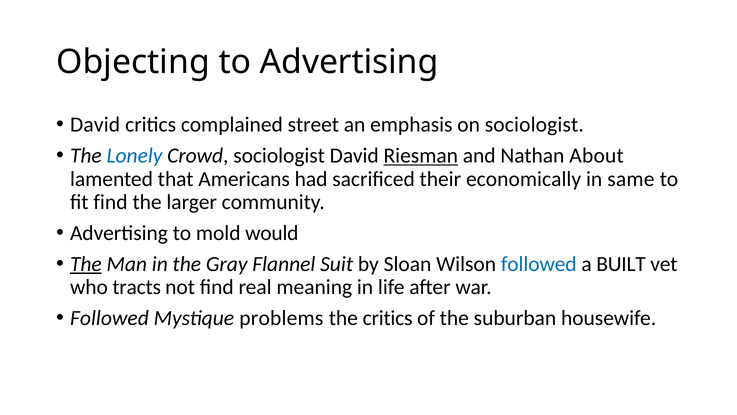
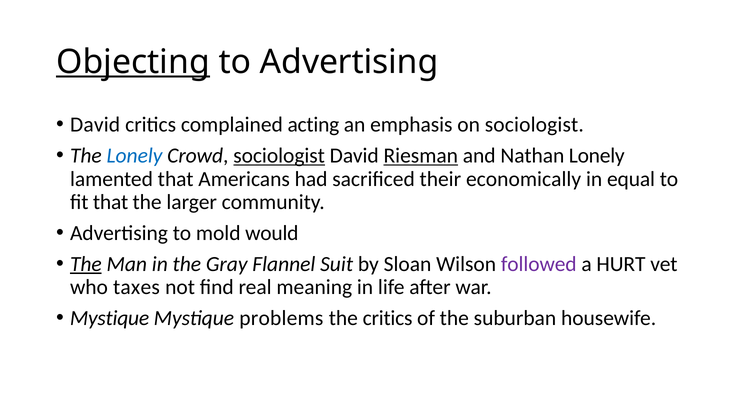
Objecting underline: none -> present
street: street -> acting
sociologist at (279, 156) underline: none -> present
Nathan About: About -> Lonely
same: same -> equal
fit find: find -> that
followed at (539, 264) colour: blue -> purple
BUILT: BUILT -> HURT
tracts: tracts -> taxes
Followed at (109, 318): Followed -> Mystique
